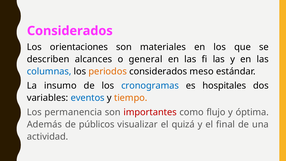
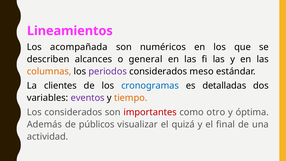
Considerados at (70, 31): Considerados -> Lineamientos
orientaciones: orientaciones -> acompañada
materiales: materiales -> numéricos
columnas colour: blue -> orange
periodos colour: orange -> purple
insumo: insumo -> clientes
hospitales: hospitales -> detalladas
eventos colour: blue -> purple
Los permanencia: permanencia -> considerados
flujo: flujo -> otro
